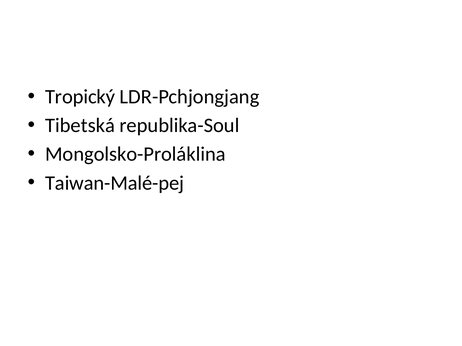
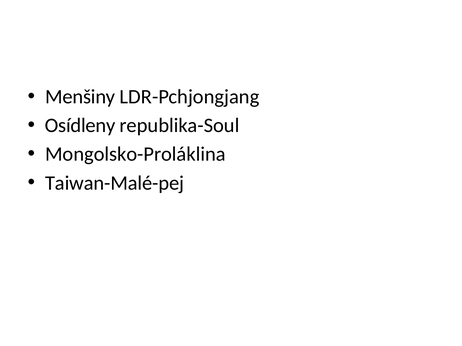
Tropický: Tropický -> Menšiny
Tibetská: Tibetská -> Osídleny
